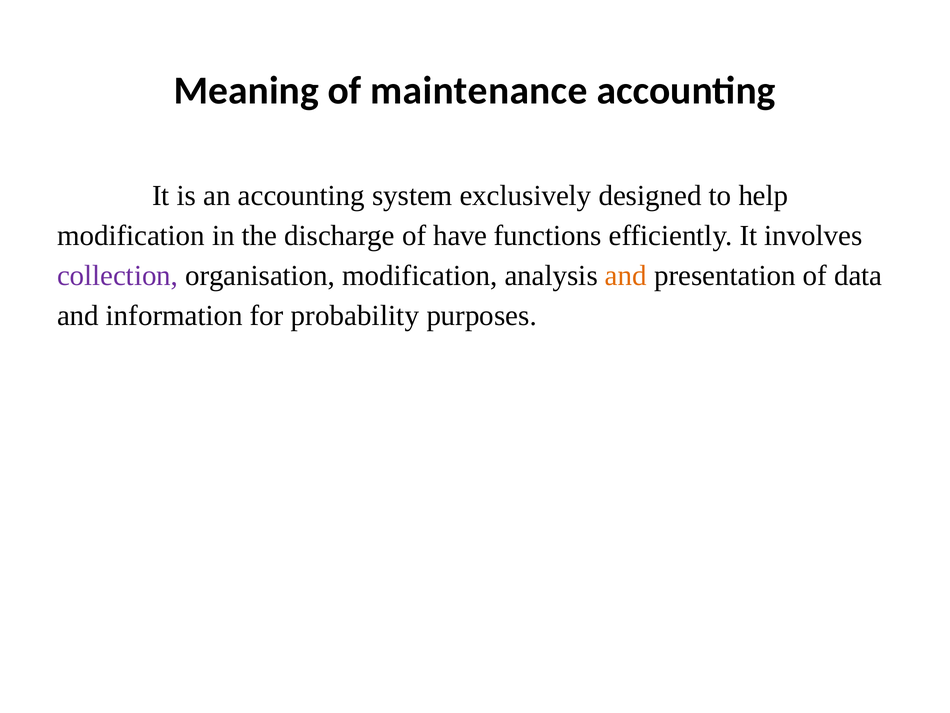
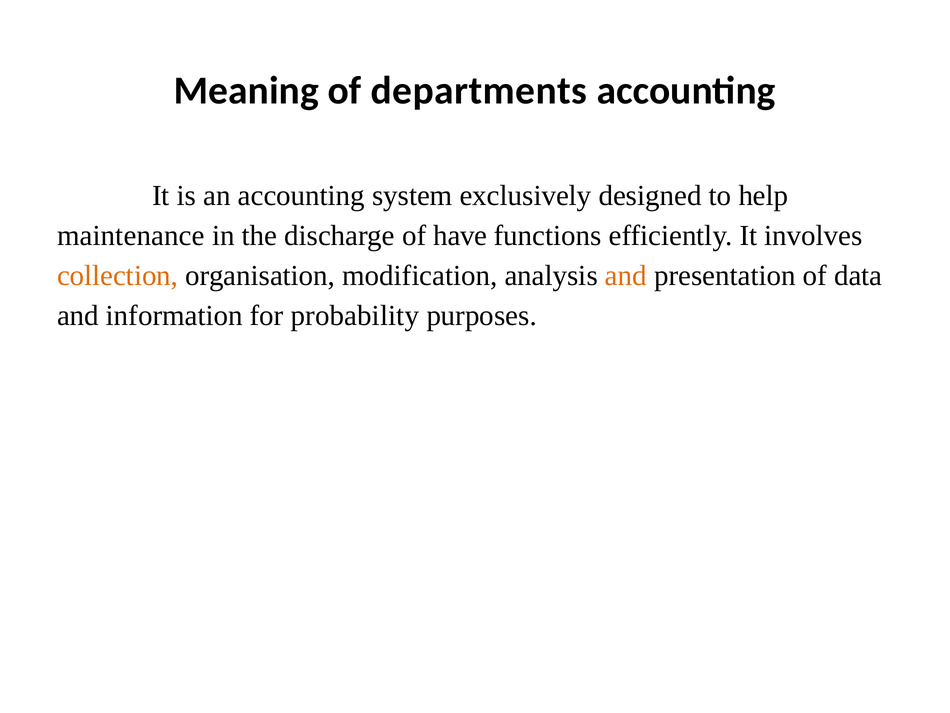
maintenance: maintenance -> departments
modification at (131, 236): modification -> maintenance
collection colour: purple -> orange
